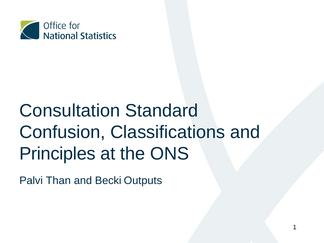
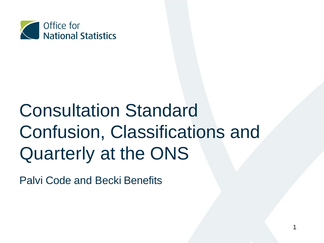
Principles: Principles -> Quarterly
Than: Than -> Code
Outputs: Outputs -> Benefits
